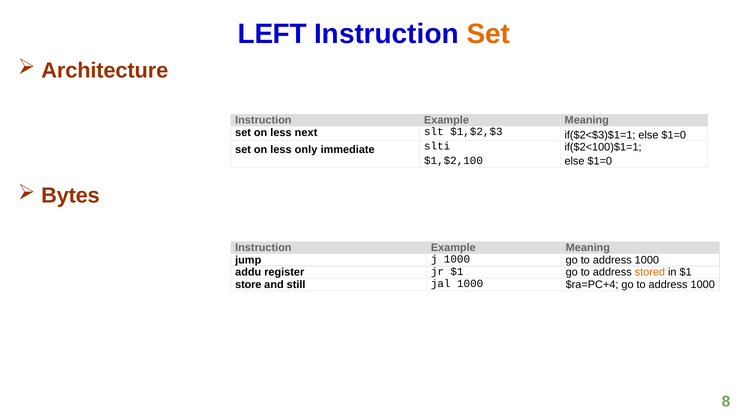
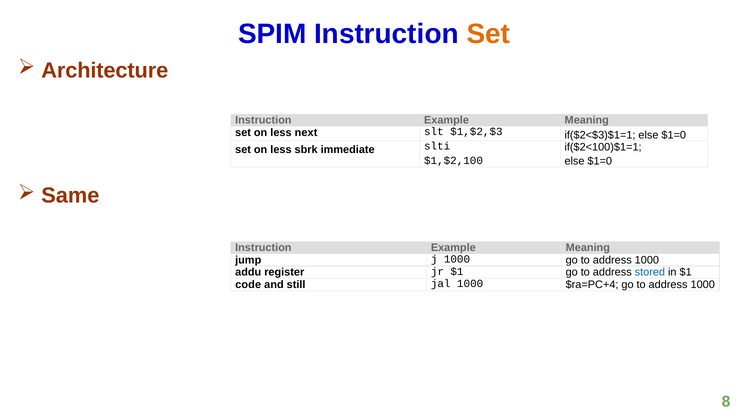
LEFT: LEFT -> SPIM
only: only -> sbrk
Bytes: Bytes -> Same
stored colour: orange -> blue
store: store -> code
